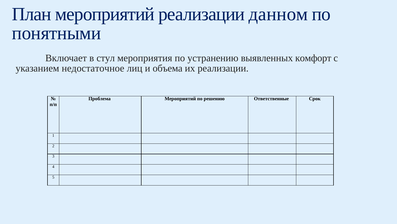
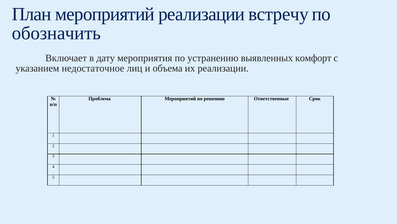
данном: данном -> встречу
понятными: понятными -> обозначить
стул: стул -> дату
